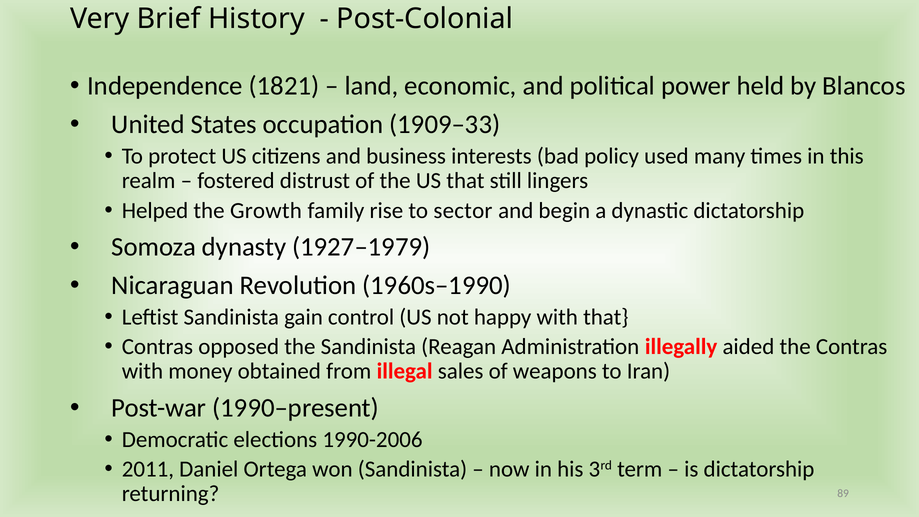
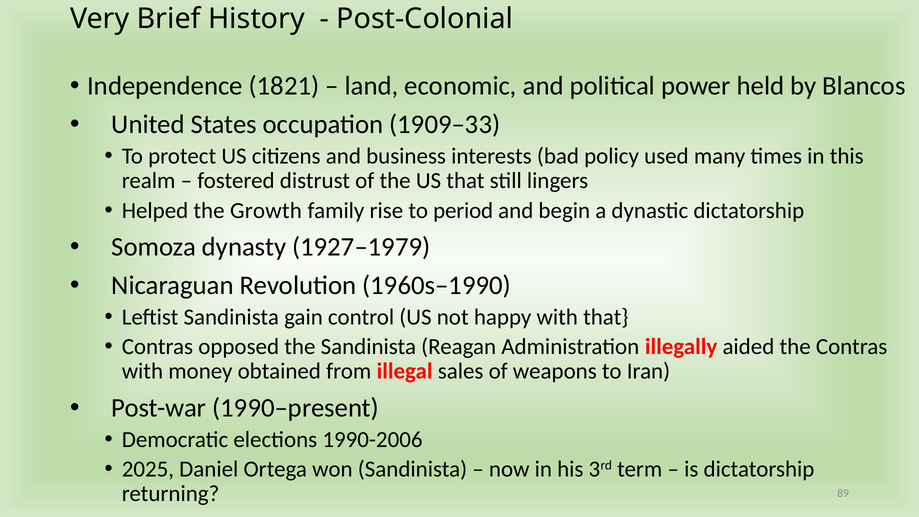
sector: sector -> period
2011: 2011 -> 2025
